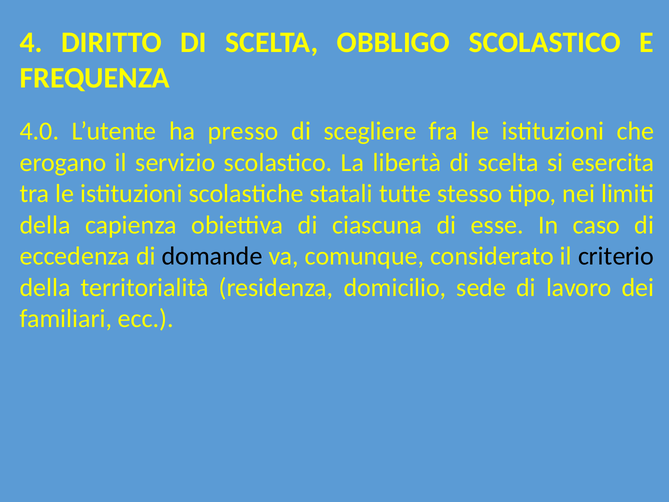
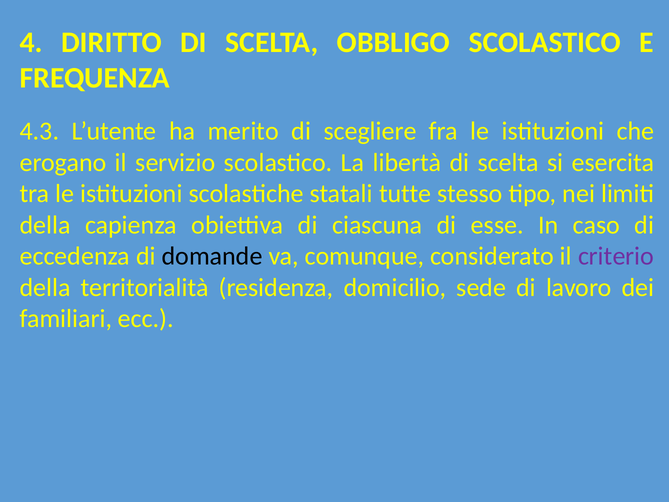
4.0: 4.0 -> 4.3
presso: presso -> merito
criterio colour: black -> purple
